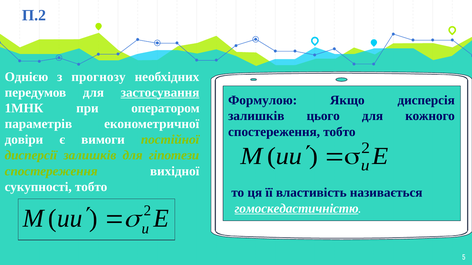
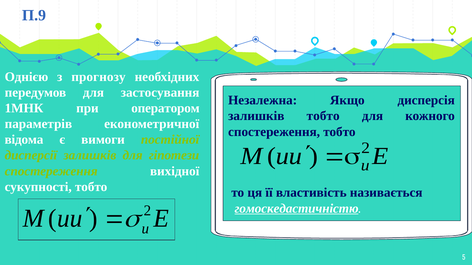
П.2: П.2 -> П.9
застосування underline: present -> none
Формулою: Формулою -> Незалежна
залишків цього: цього -> тобто
довіри: довіри -> відома
